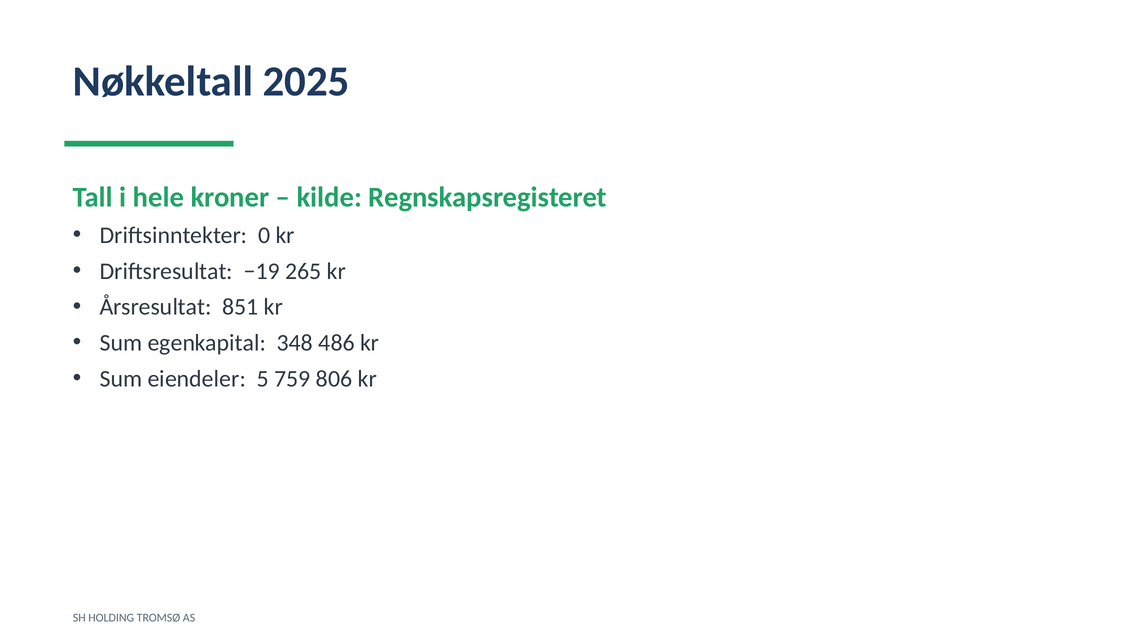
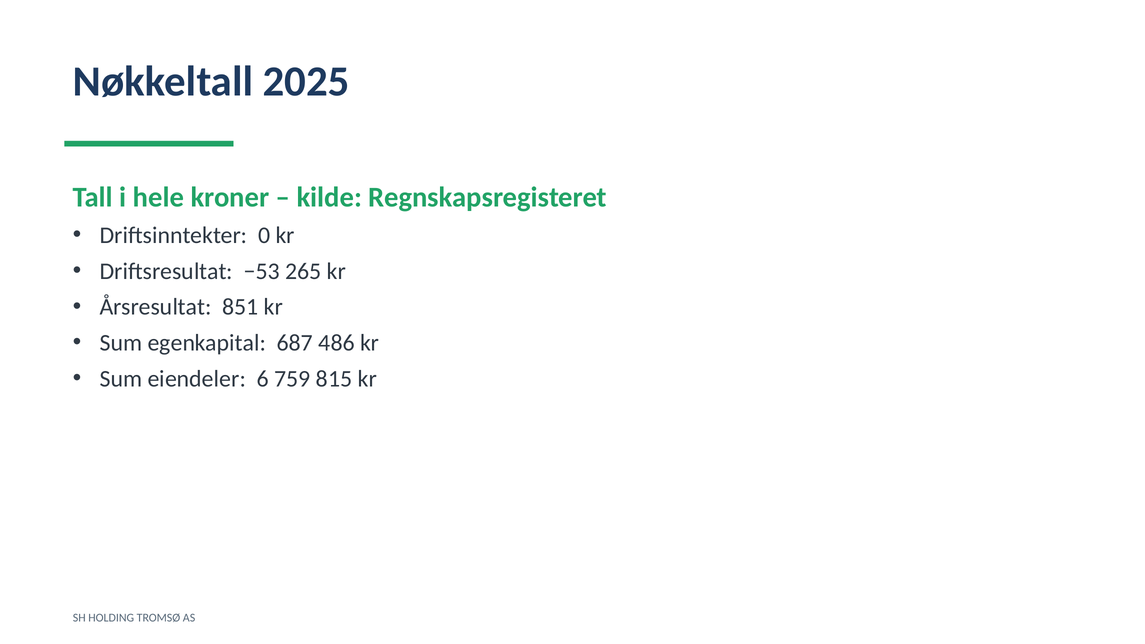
−19: −19 -> −53
348: 348 -> 687
5: 5 -> 6
806: 806 -> 815
